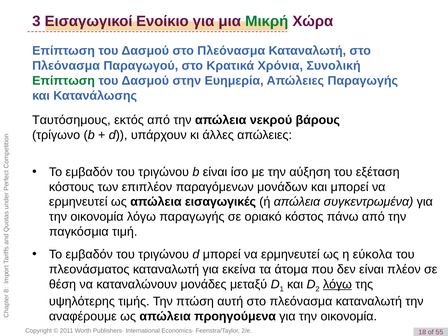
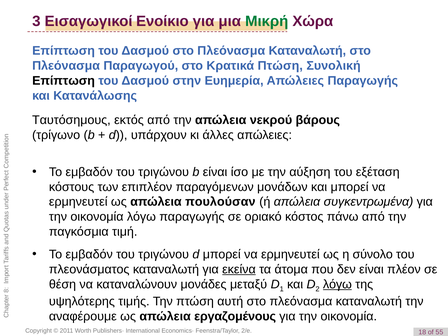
Κρατικά Χρόνια: Χρόνια -> Πτώση
Επίπτωση at (64, 81) colour: green -> black
εισαγωγικές: εισαγωγικές -> πουλούσαν
εύκολα: εύκολα -> σύνολο
εκείνα underline: none -> present
προηγούμενα: προηγούμενα -> εργαζομένους
